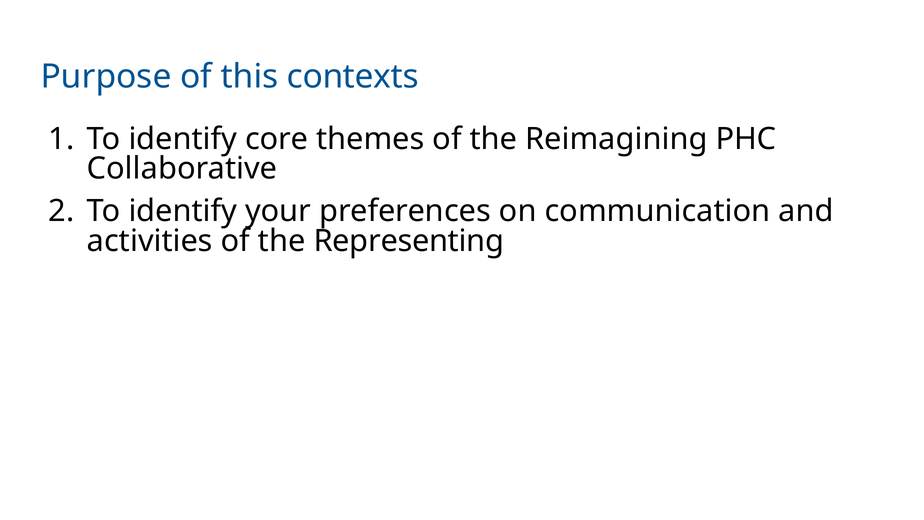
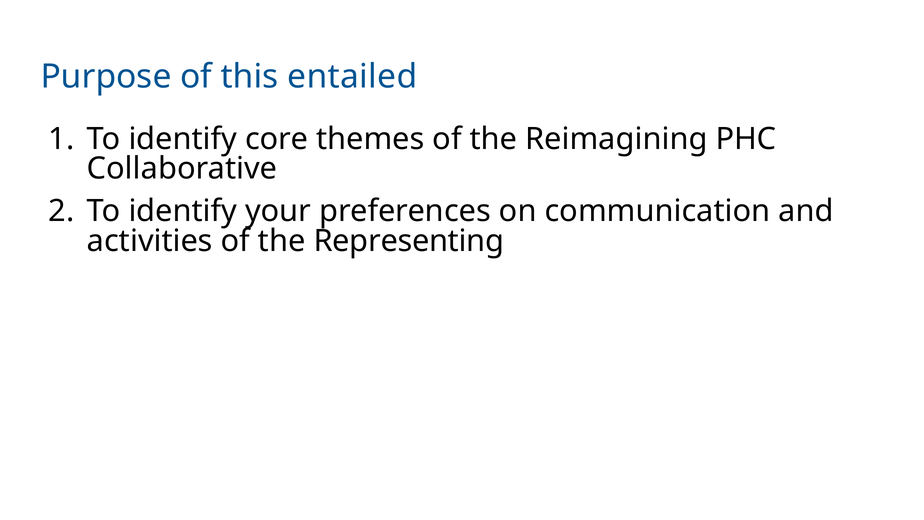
contexts: contexts -> entailed
